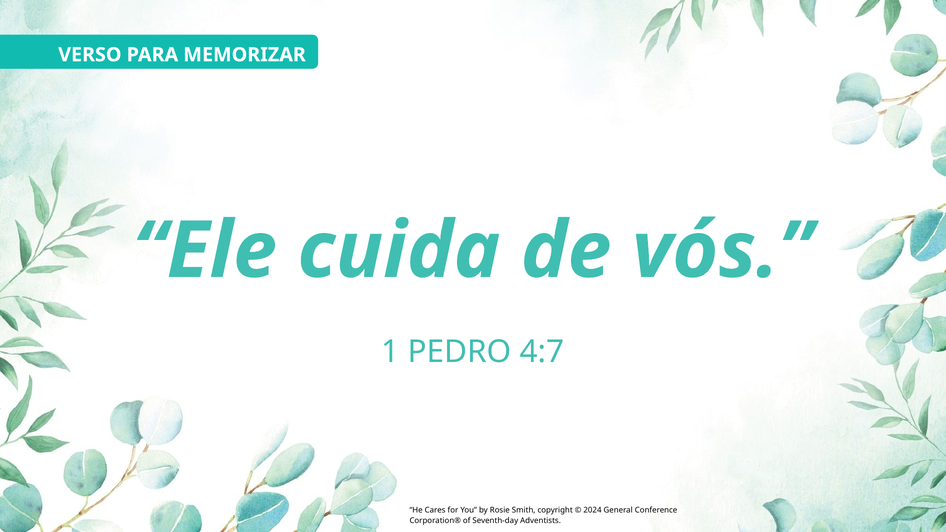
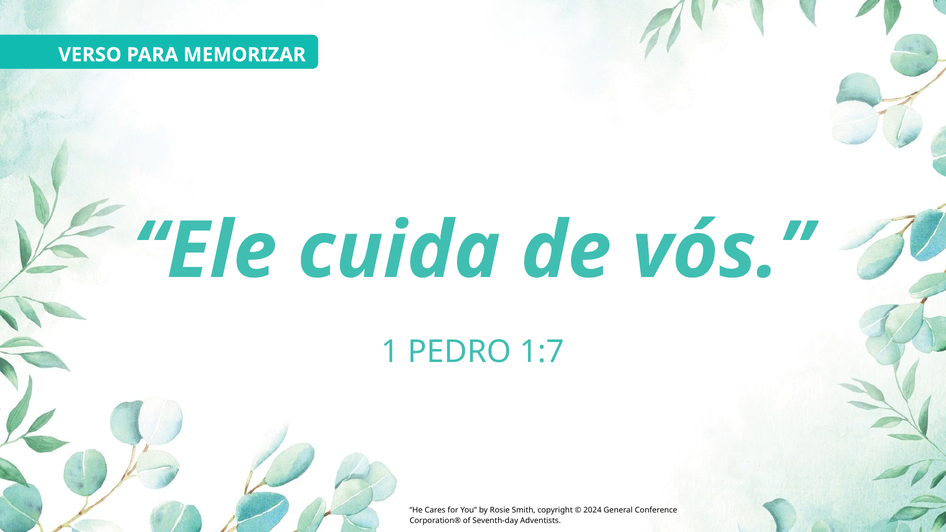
4:7: 4:7 -> 1:7
